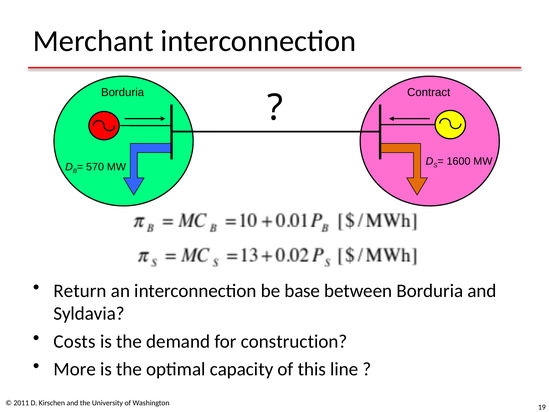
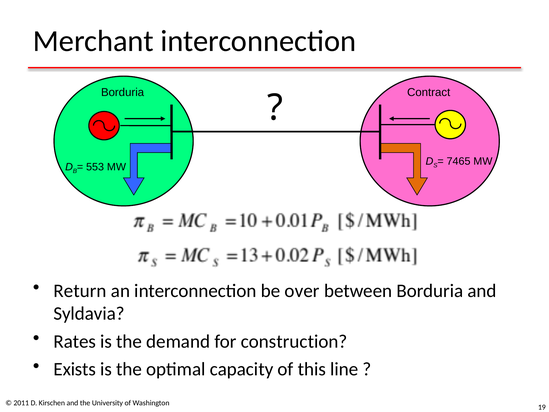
1600: 1600 -> 7465
570: 570 -> 553
base: base -> over
Costs: Costs -> Rates
More: More -> Exists
